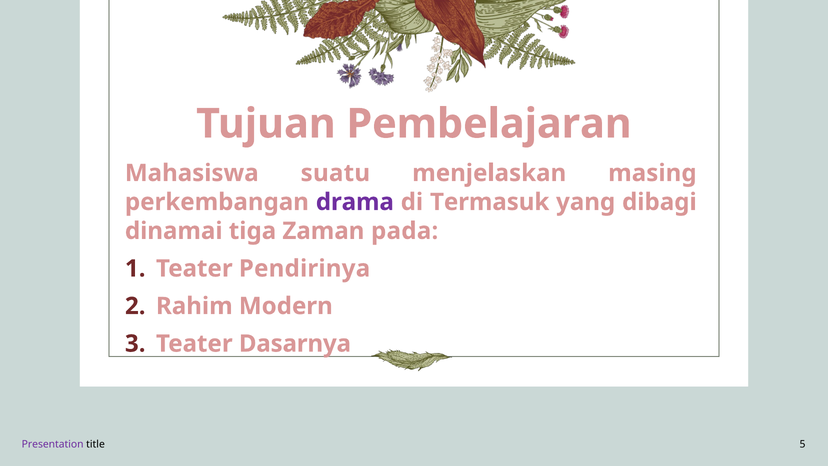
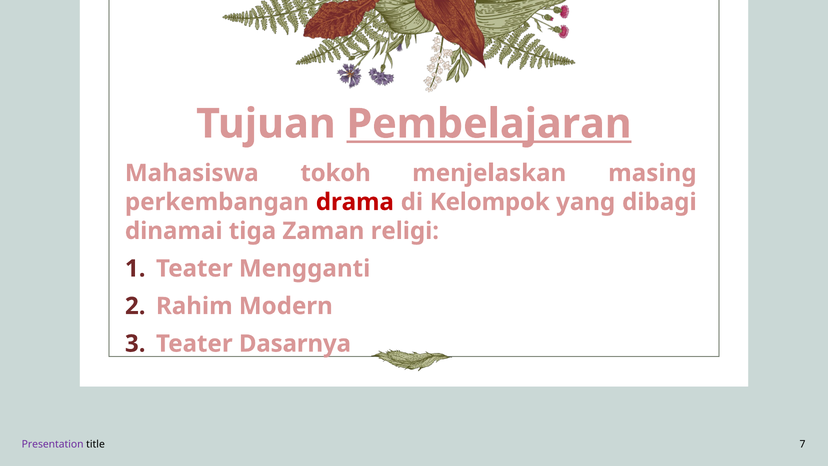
Pembelajaran underline: none -> present
suatu: suatu -> tokoh
drama colour: purple -> red
Termasuk: Termasuk -> Kelompok
pada: pada -> religi
Pendirinya: Pendirinya -> Mengganti
5: 5 -> 7
